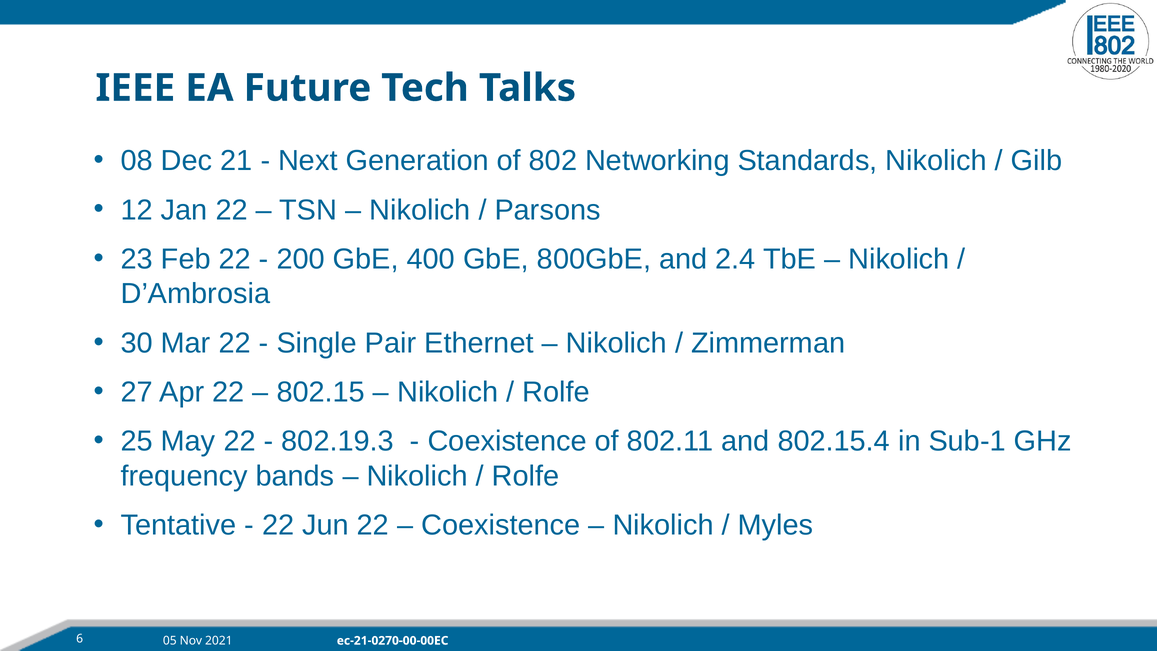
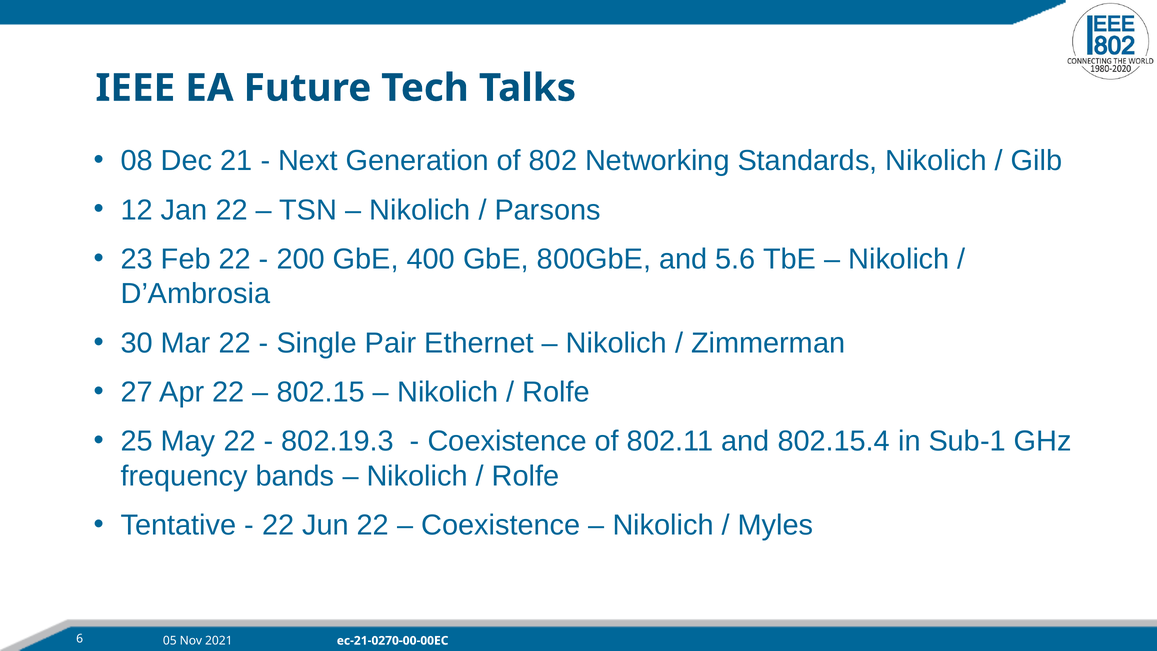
2.4: 2.4 -> 5.6
